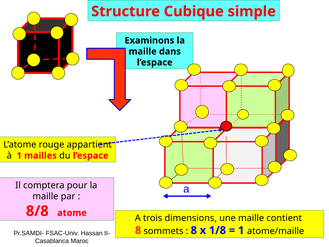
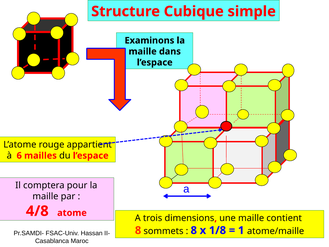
à 1: 1 -> 6
8/8: 8/8 -> 4/8
